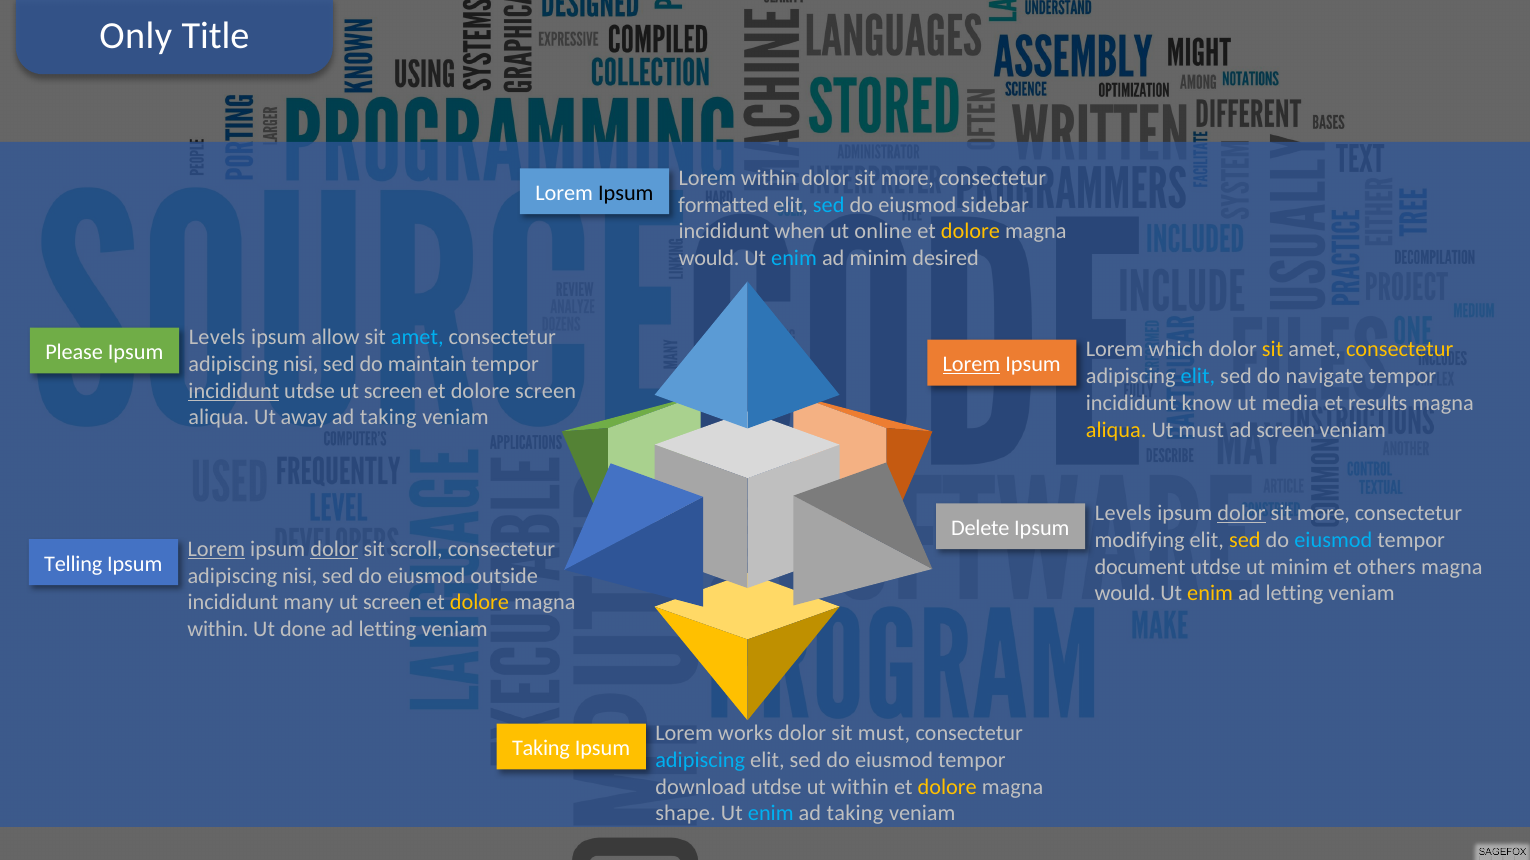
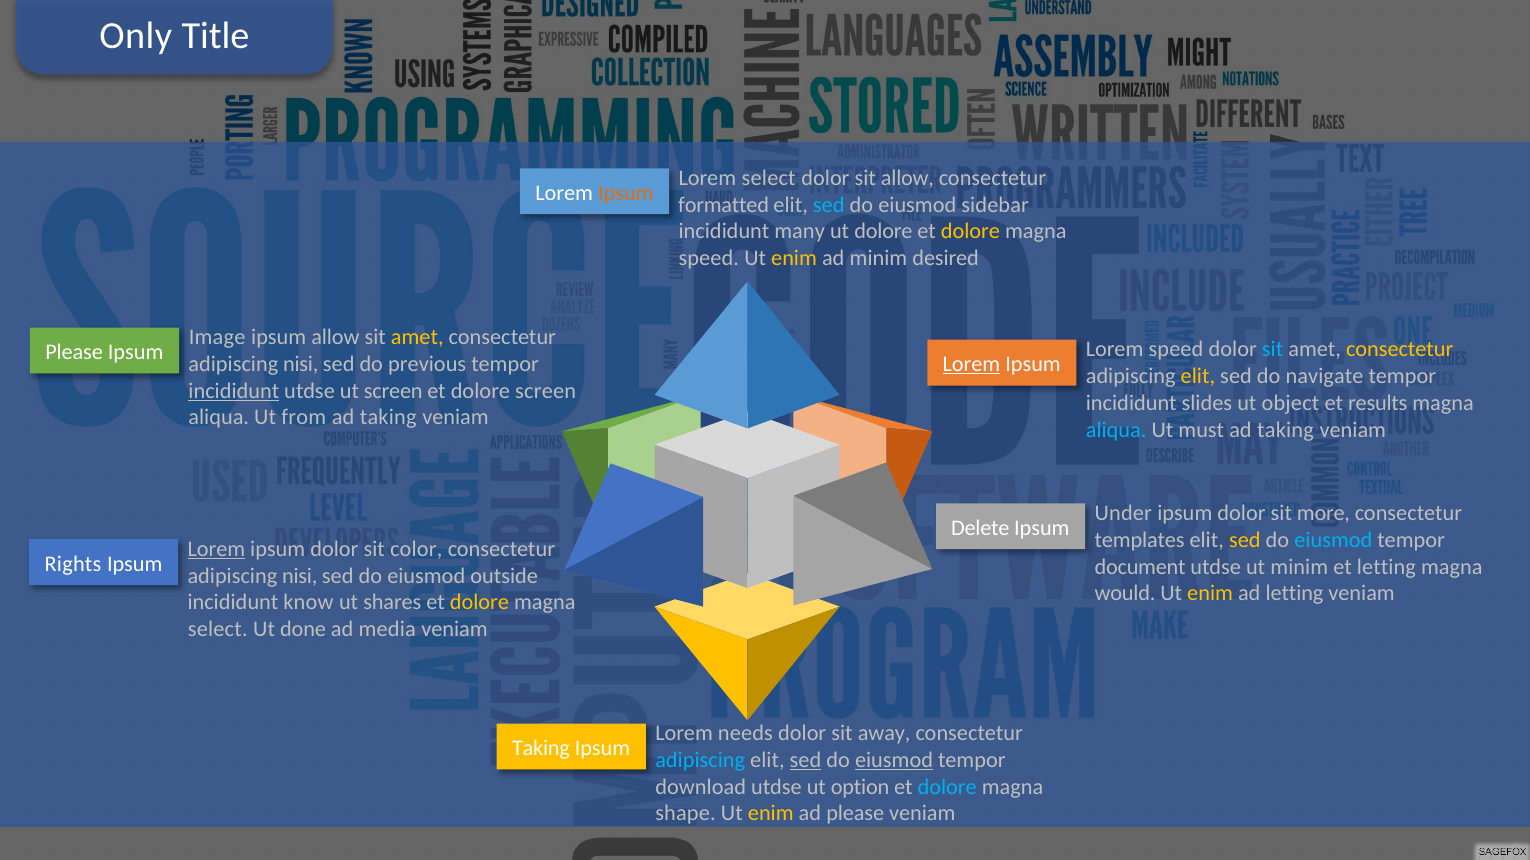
Lorem within: within -> select
more at (907, 178): more -> allow
Ipsum at (626, 193) colour: black -> orange
when: when -> many
ut online: online -> dolore
would at (709, 258): would -> speed
enim at (794, 258) colour: light blue -> yellow
Levels at (217, 337): Levels -> Image
amet at (417, 337) colour: light blue -> yellow
Lorem which: which -> speed
sit at (1273, 350) colour: yellow -> light blue
maintain: maintain -> previous
elit at (1198, 376) colour: light blue -> yellow
know: know -> slides
media: media -> object
away: away -> from
aliqua at (1116, 430) colour: yellow -> light blue
screen at (1286, 430): screen -> taking
Levels at (1123, 513): Levels -> Under
dolor at (1242, 513) underline: present -> none
modifying: modifying -> templates
dolor at (334, 549) underline: present -> none
scroll: scroll -> color
Telling: Telling -> Rights
et others: others -> letting
many: many -> know
screen at (392, 603): screen -> shares
within at (218, 630): within -> select
letting at (387, 630): letting -> media
works: works -> needs
sit must: must -> away
sed at (805, 761) underline: none -> present
eiusmod at (894, 761) underline: none -> present
ut within: within -> option
dolore at (947, 787) colour: yellow -> light blue
enim at (771, 814) colour: light blue -> yellow
taking at (855, 814): taking -> please
